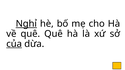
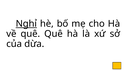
của underline: present -> none
